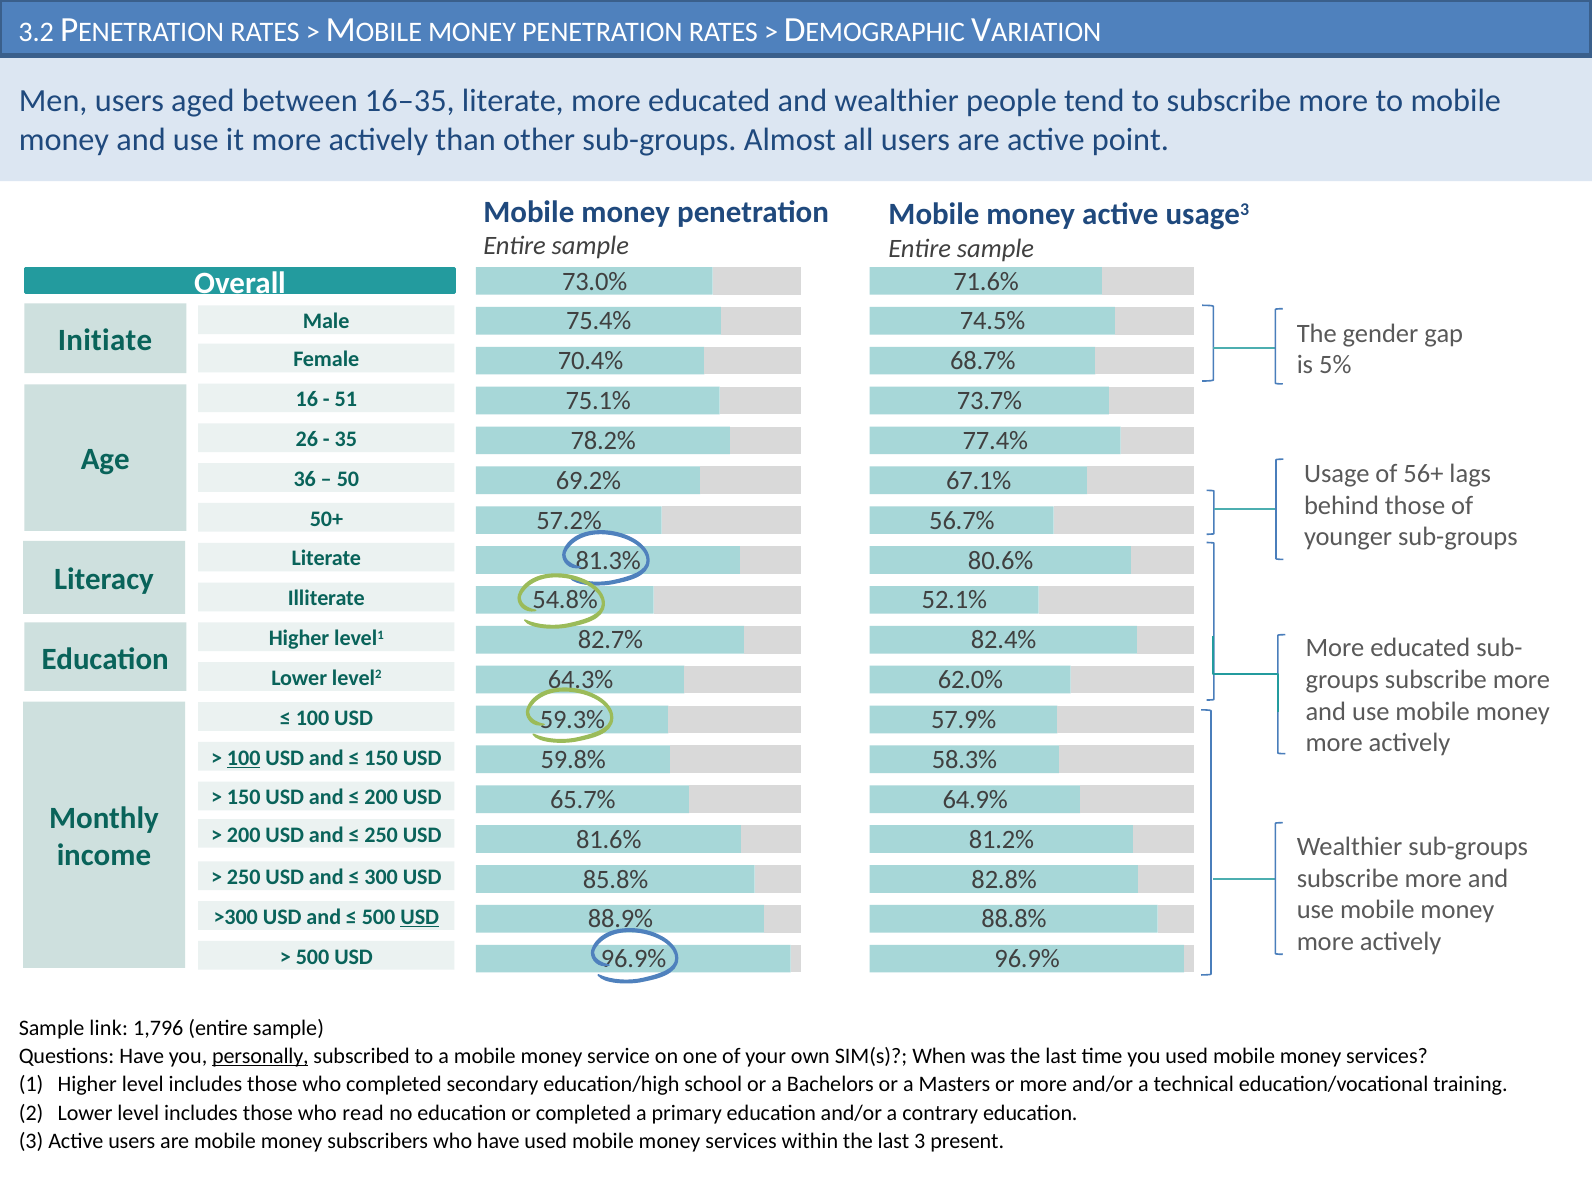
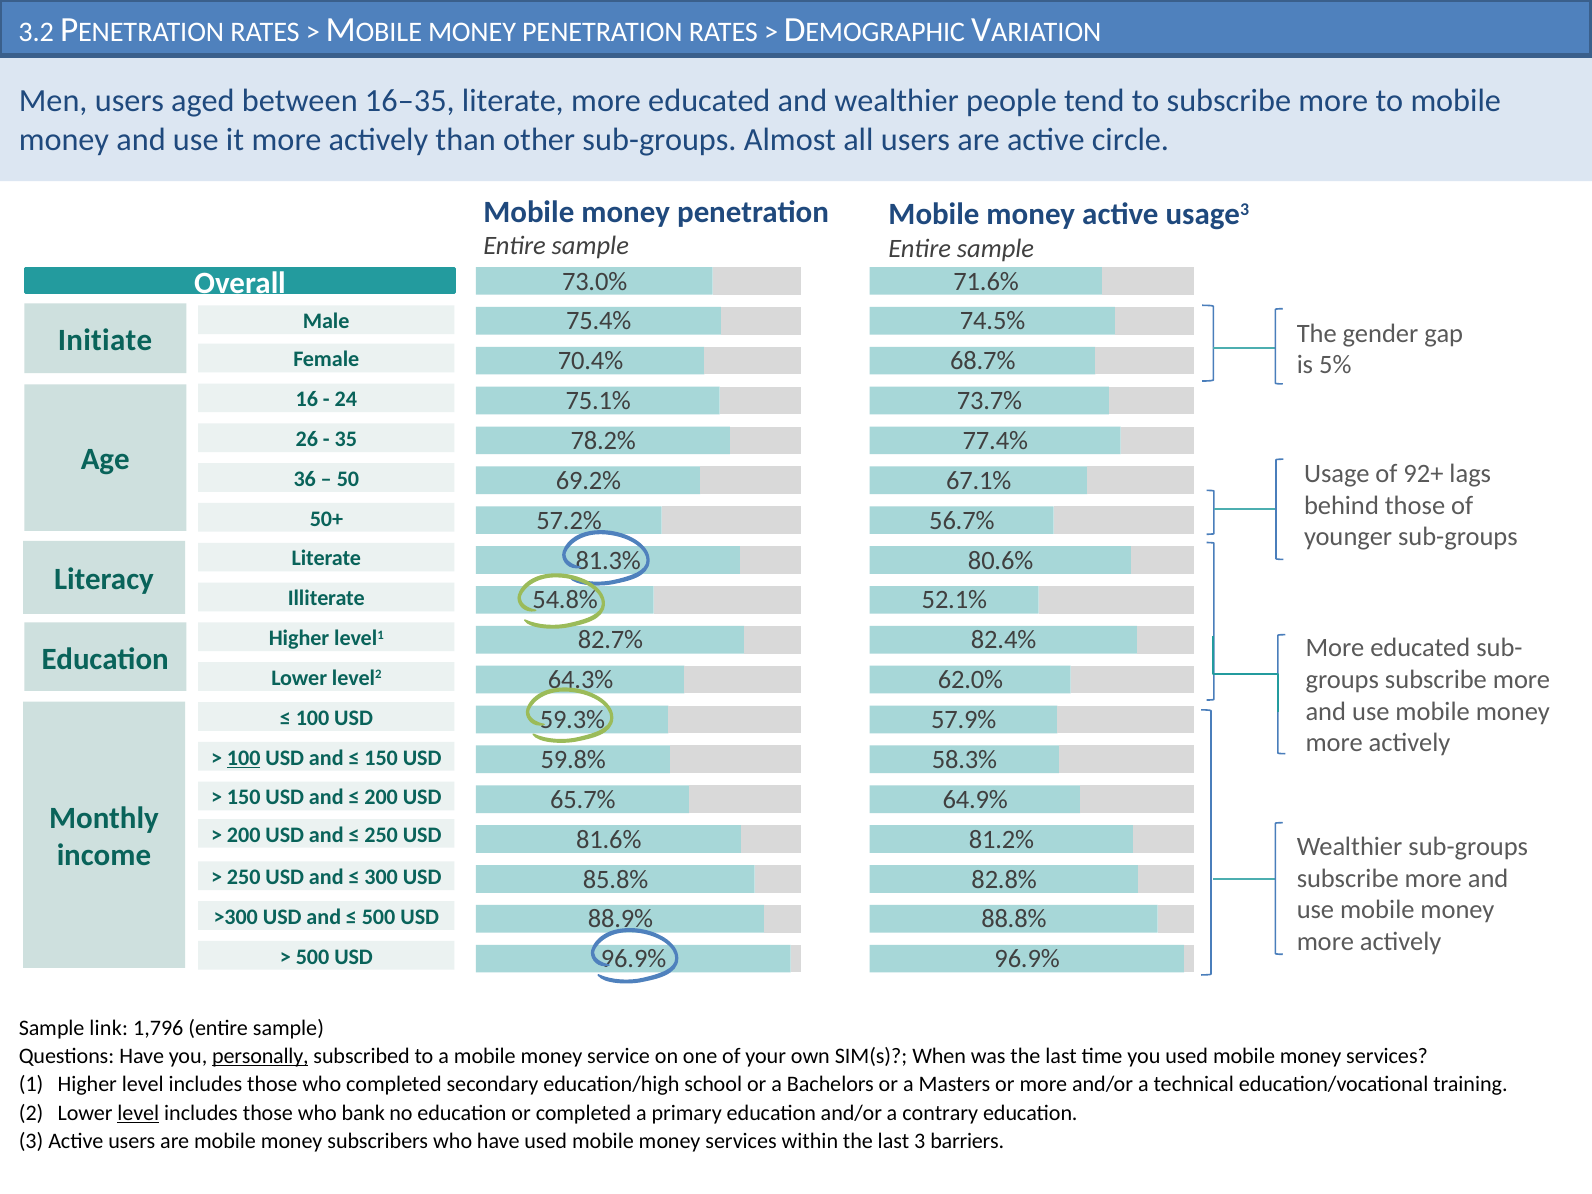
point: point -> circle
51: 51 -> 24
56+: 56+ -> 92+
USD at (420, 917) underline: present -> none
level at (138, 1113) underline: none -> present
read: read -> bank
present: present -> barriers
